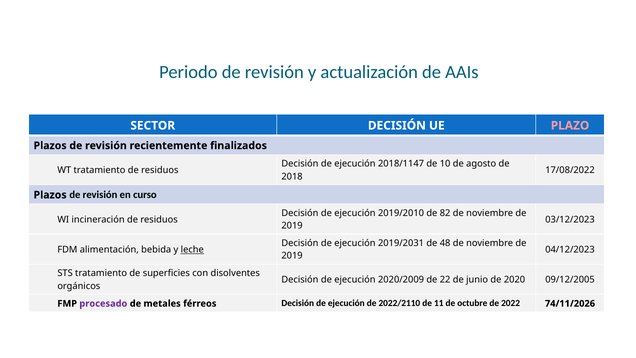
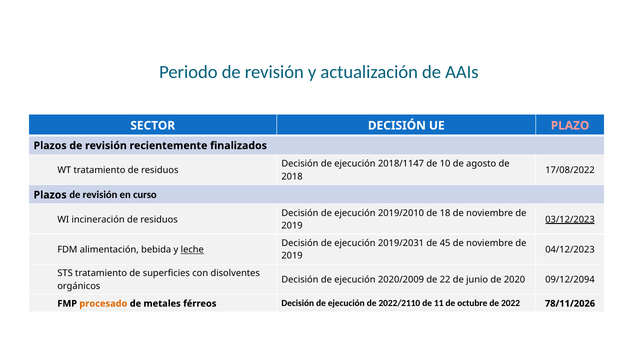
82: 82 -> 18
03/12/2023 underline: none -> present
48: 48 -> 45
09/12/2005: 09/12/2005 -> 09/12/2094
procesado colour: purple -> orange
74/11/2026: 74/11/2026 -> 78/11/2026
